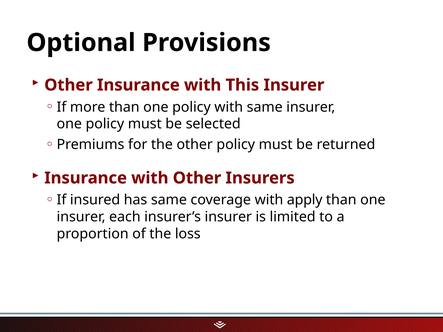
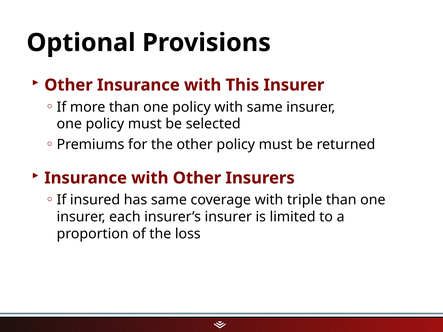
apply: apply -> triple
